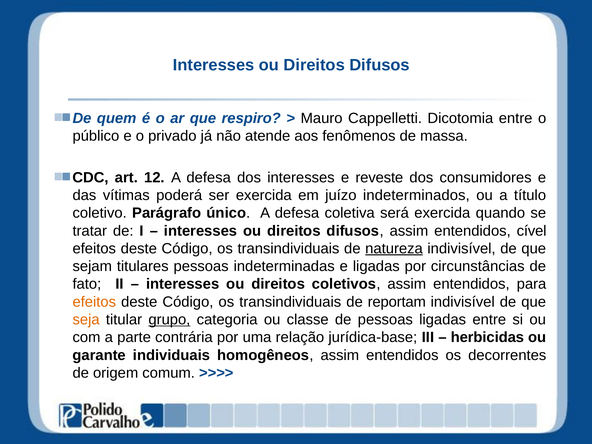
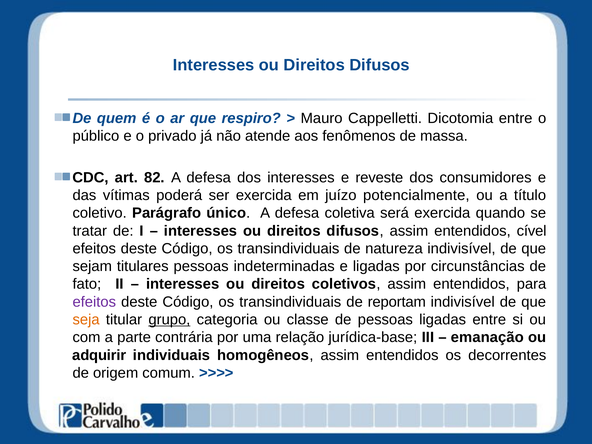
12: 12 -> 82
indeterminados: indeterminados -> potencialmente
natureza underline: present -> none
efeitos at (94, 302) colour: orange -> purple
herbicidas: herbicidas -> emanação
garante: garante -> adquirir
